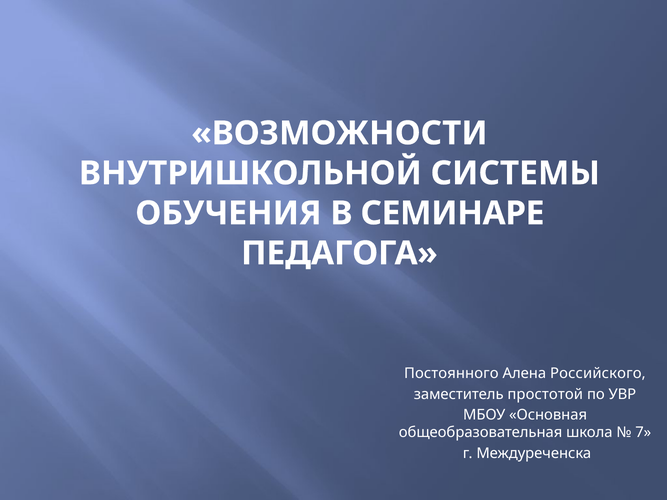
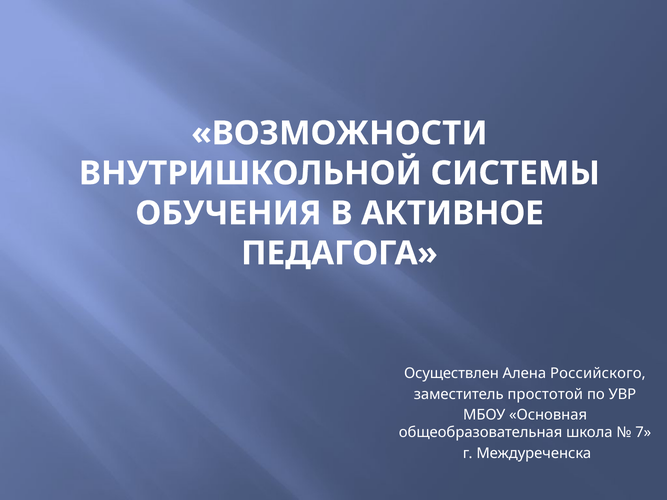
СЕМИНАРЕ: СЕМИНАРЕ -> АКТИВНОЕ
Постоянного: Постоянного -> Осуществлен
